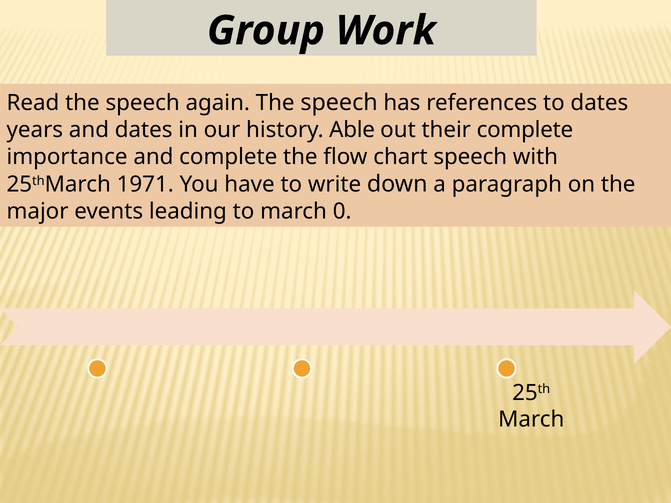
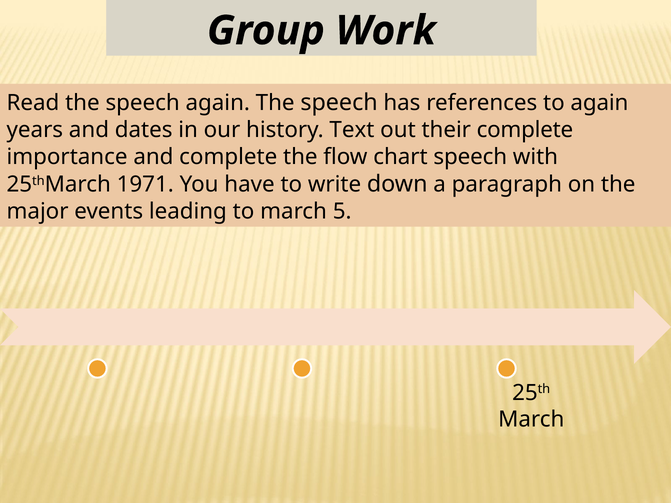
to dates: dates -> again
Able: Able -> Text
0: 0 -> 5
